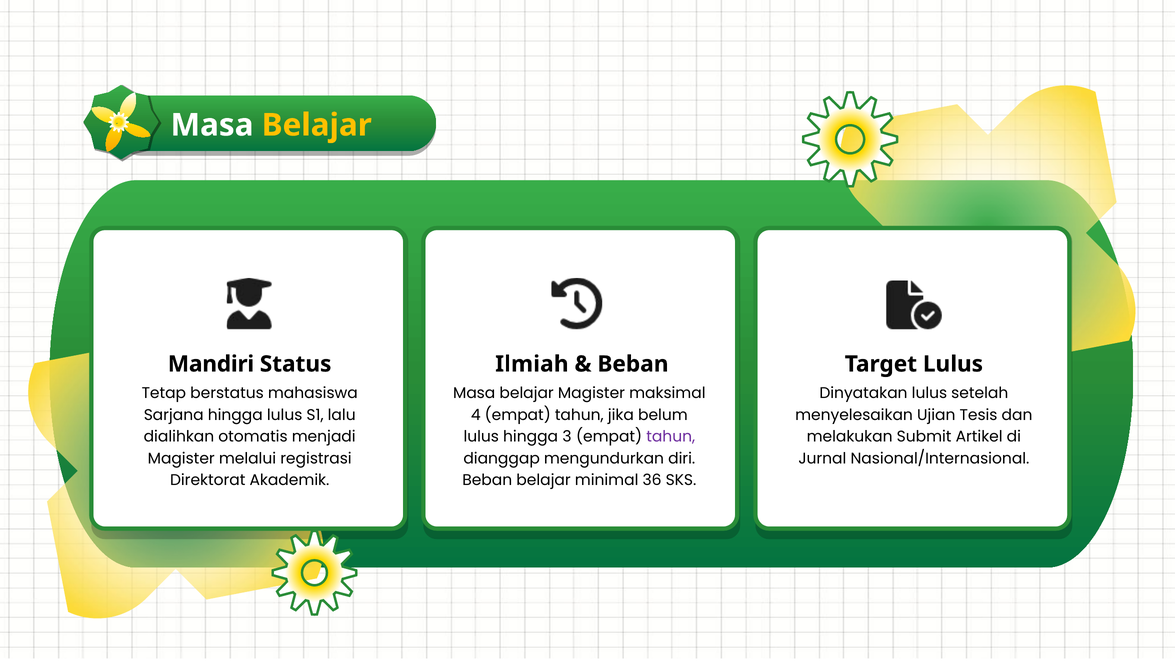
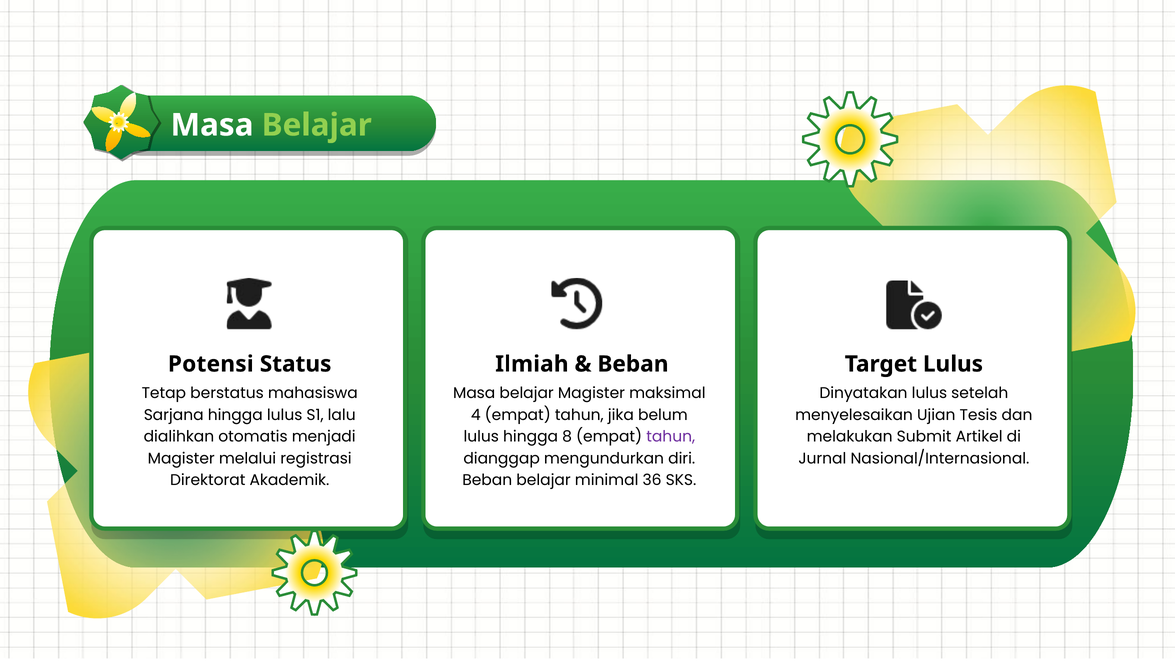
Belajar at (317, 125) colour: yellow -> light green
Mandiri: Mandiri -> Potensi
3: 3 -> 8
